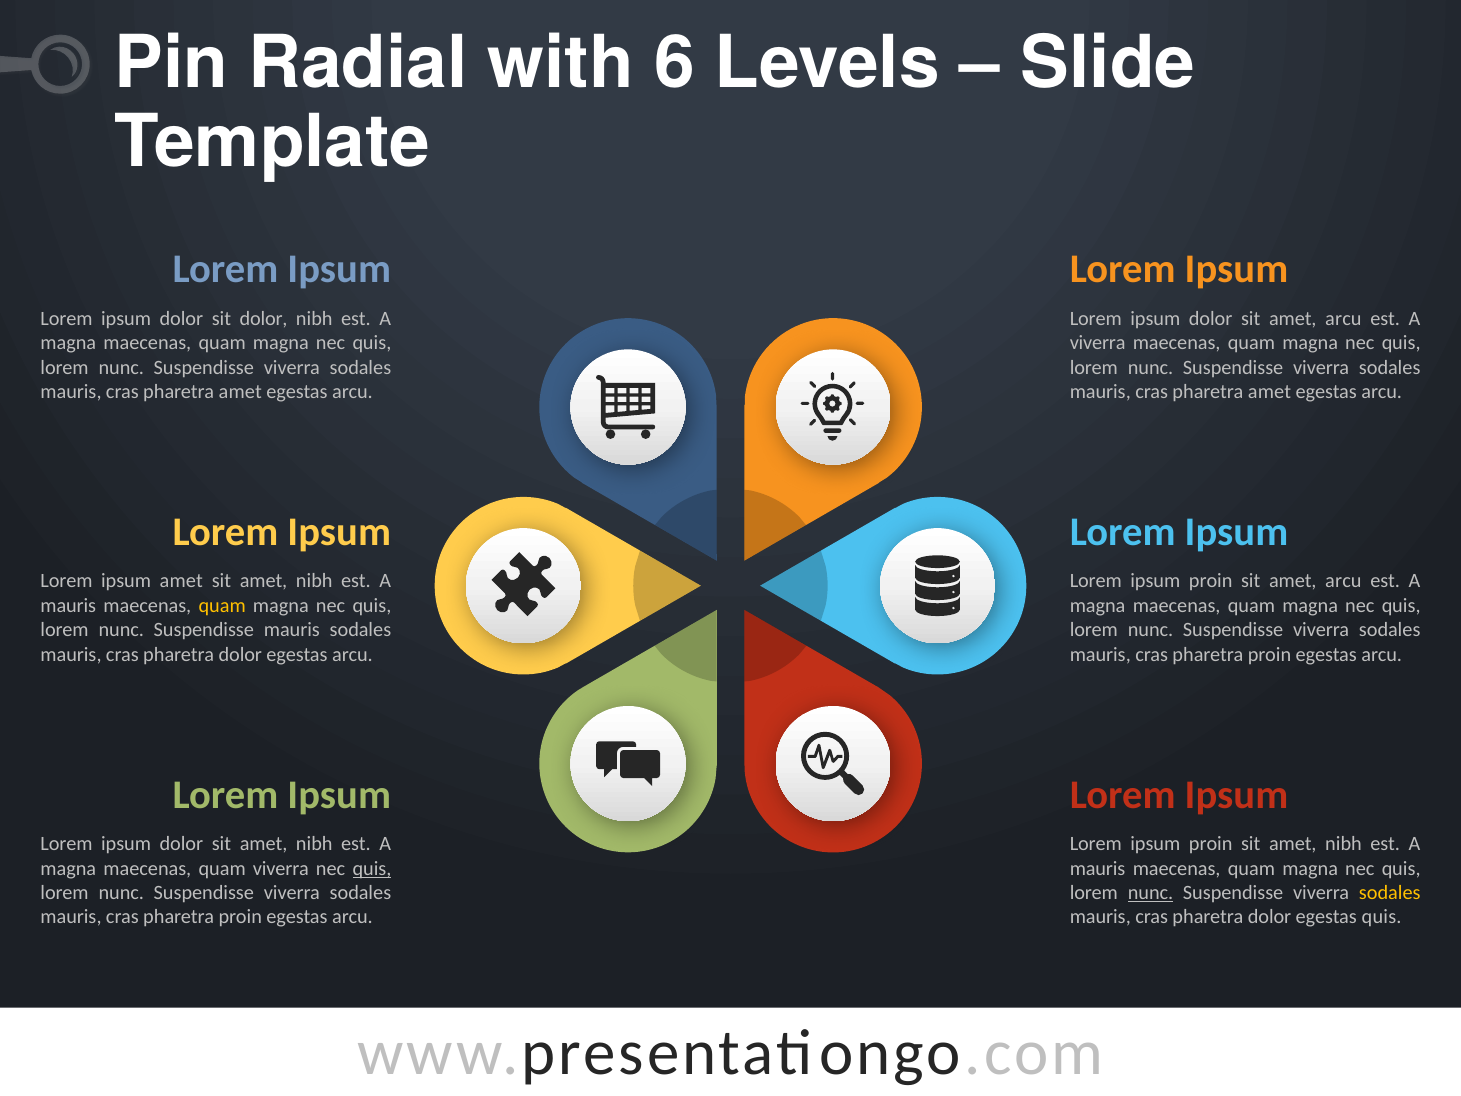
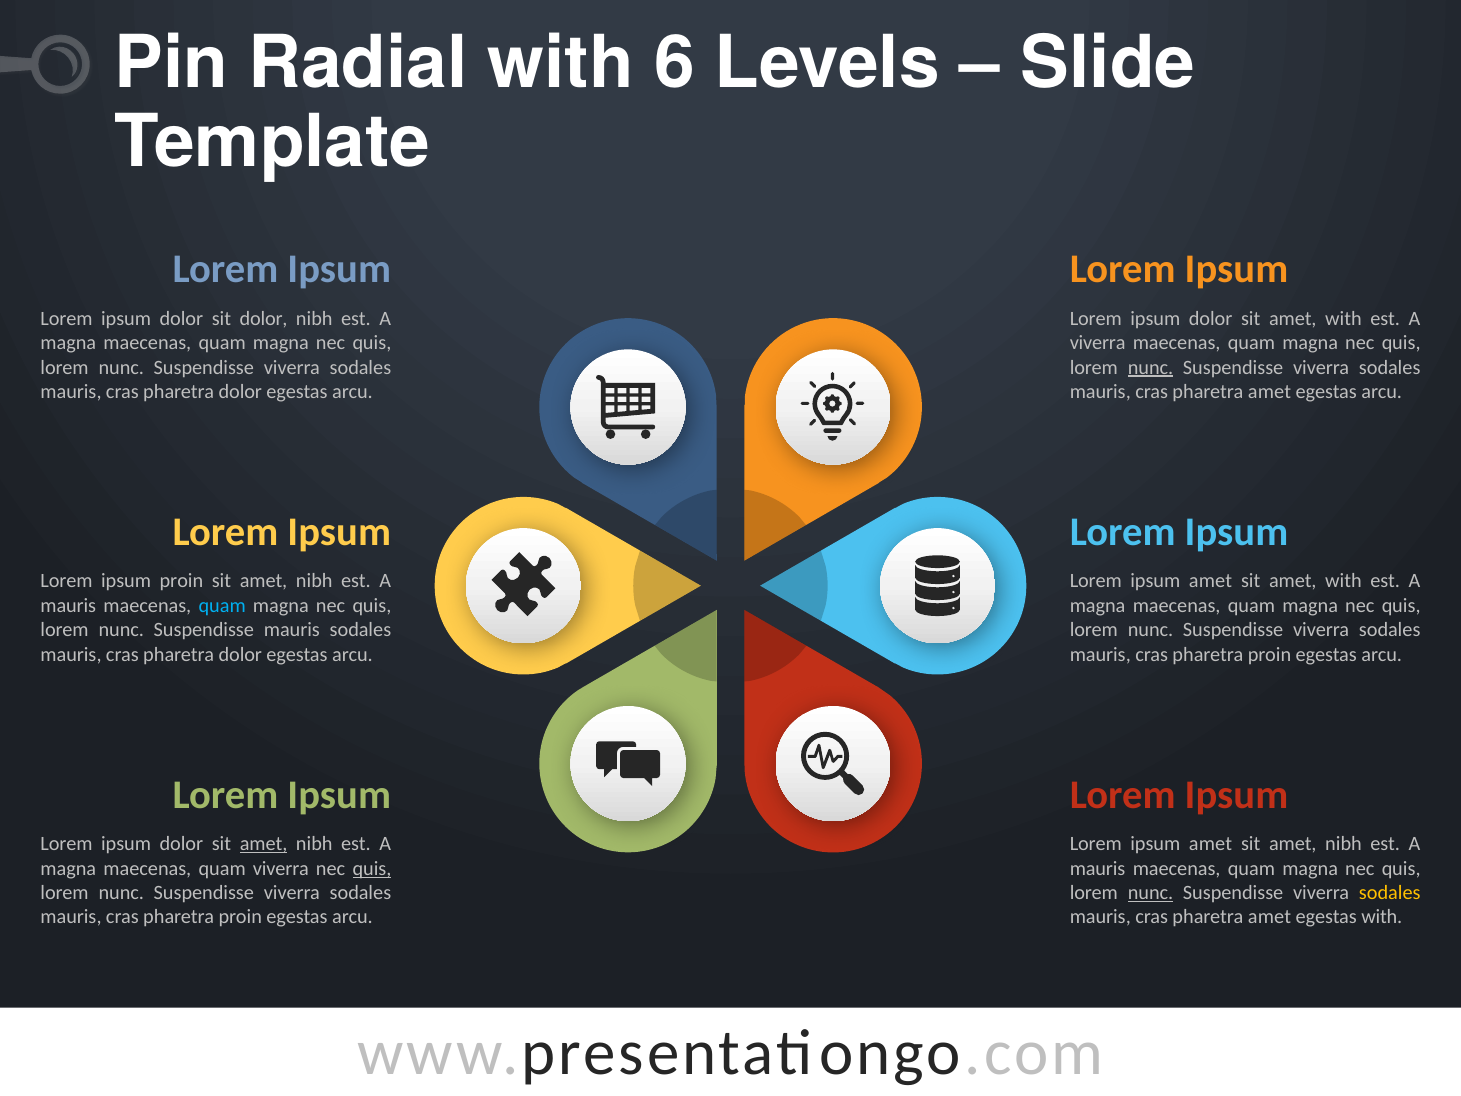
dolor sit amet arcu: arcu -> with
nunc at (1151, 367) underline: none -> present
amet at (240, 392): amet -> dolor
ipsum amet: amet -> proin
proin at (1211, 581): proin -> amet
arcu at (1343, 581): arcu -> with
quam at (222, 606) colour: yellow -> light blue
amet at (264, 844) underline: none -> present
proin at (1211, 844): proin -> amet
dolor at (1270, 917): dolor -> amet
egestas quis: quis -> with
